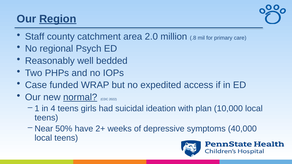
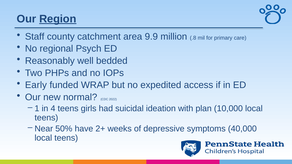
2.0: 2.0 -> 9.9
Case: Case -> Early
normal underline: present -> none
